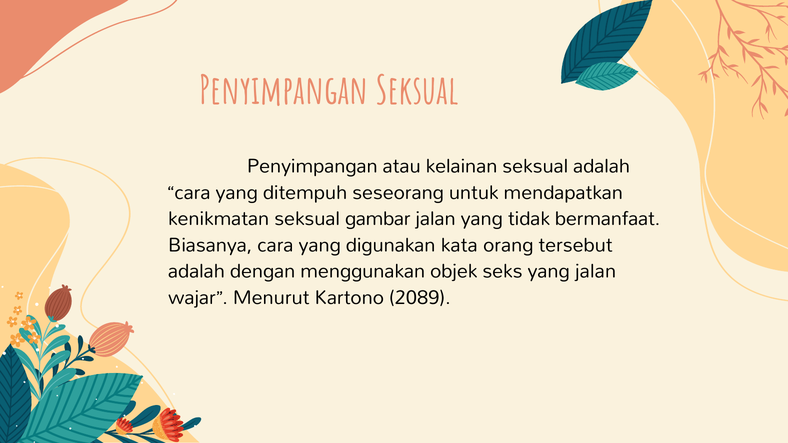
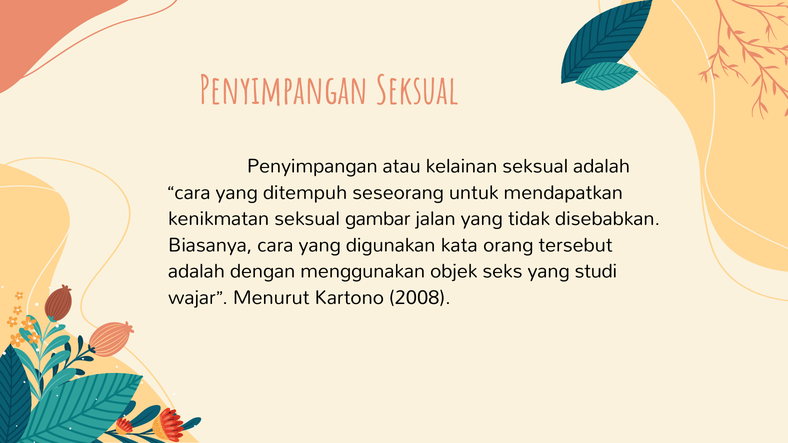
bermanfaat: bermanfaat -> disebabkan
yang jalan: jalan -> studi
2089: 2089 -> 2008
